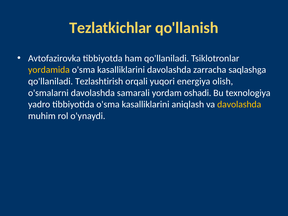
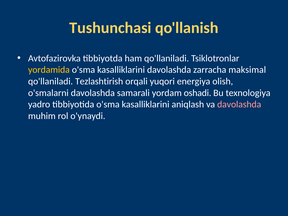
Tezlatkichlar: Tezlatkichlar -> Tushunchasi
saqlashga: saqlashga -> maksimal
davolashda at (239, 104) colour: yellow -> pink
